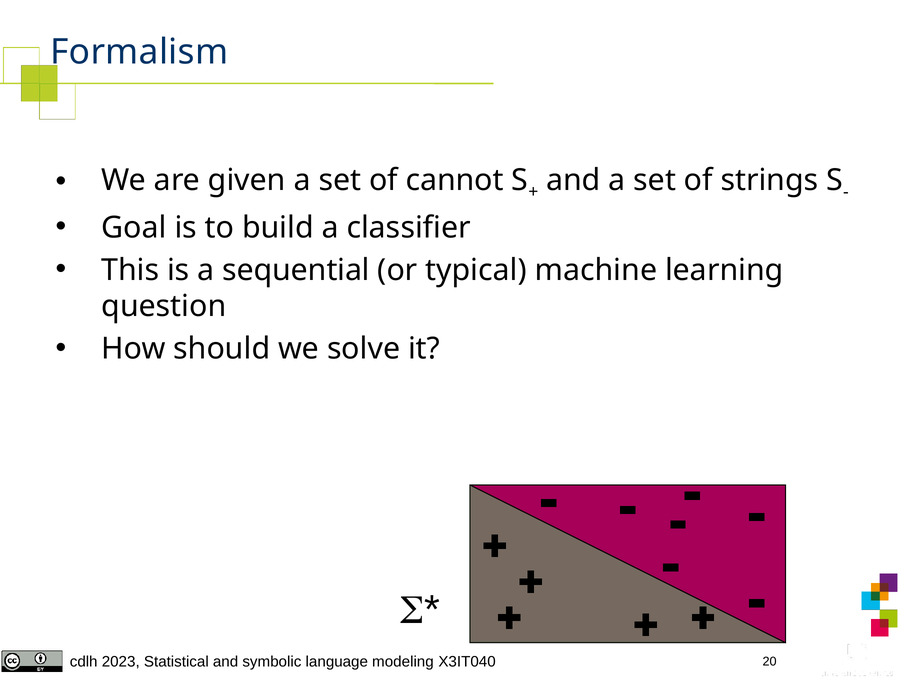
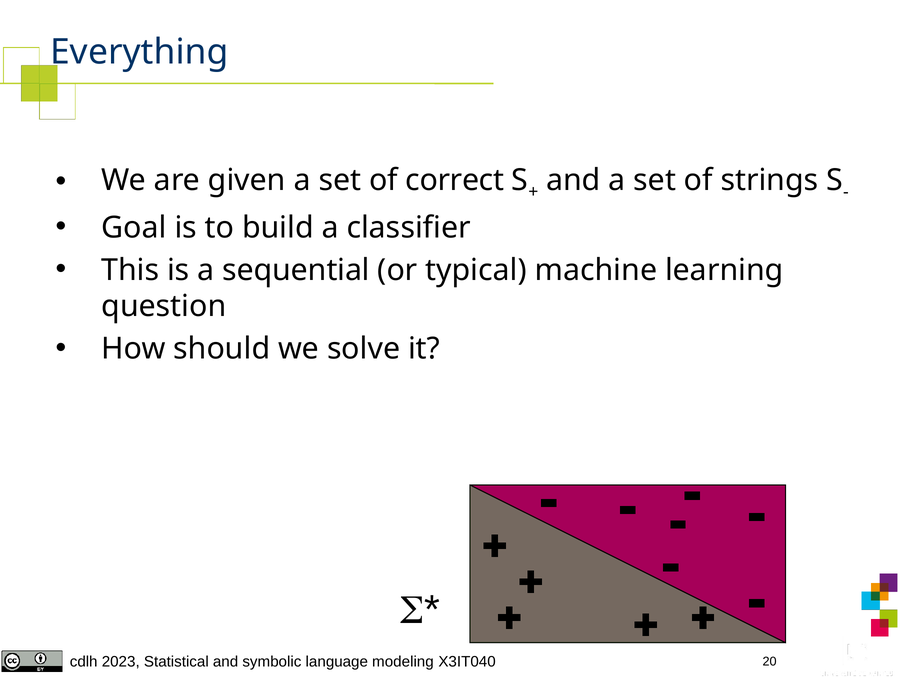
Formalism: Formalism -> Everything
cannot: cannot -> correct
